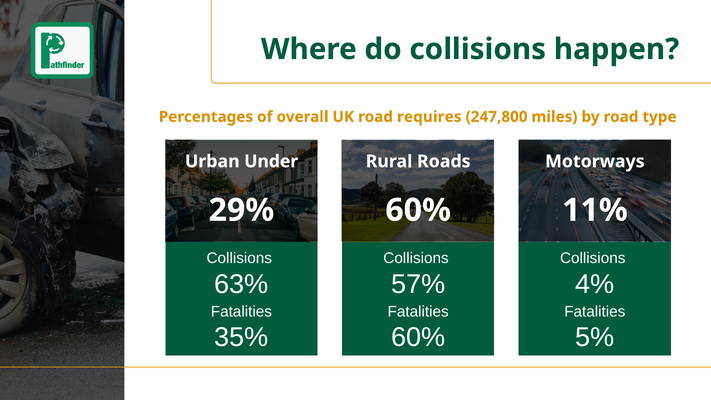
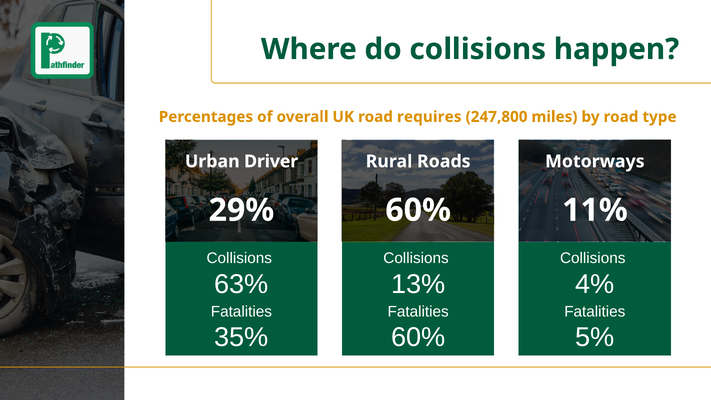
Under: Under -> Driver
57%: 57% -> 13%
